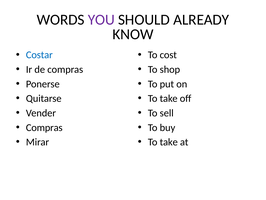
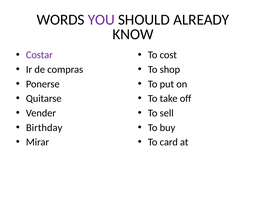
Costar colour: blue -> purple
Compras at (44, 127): Compras -> Birthday
take at (169, 142): take -> card
